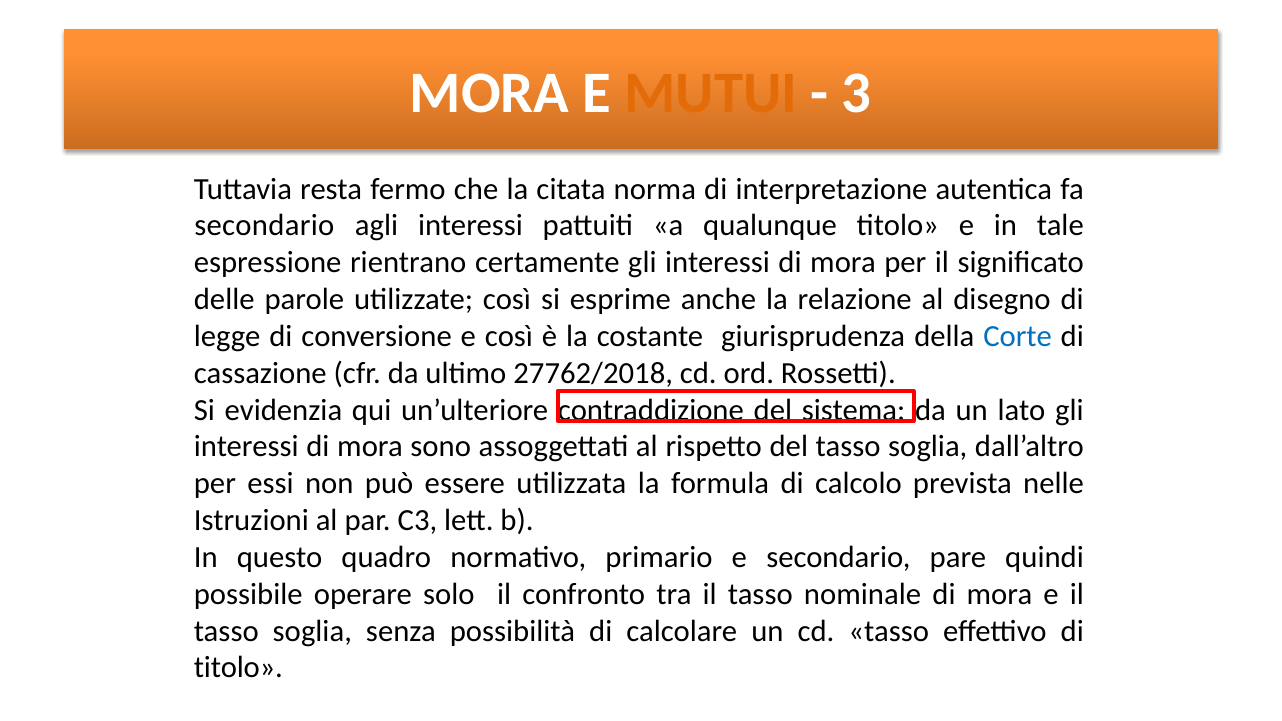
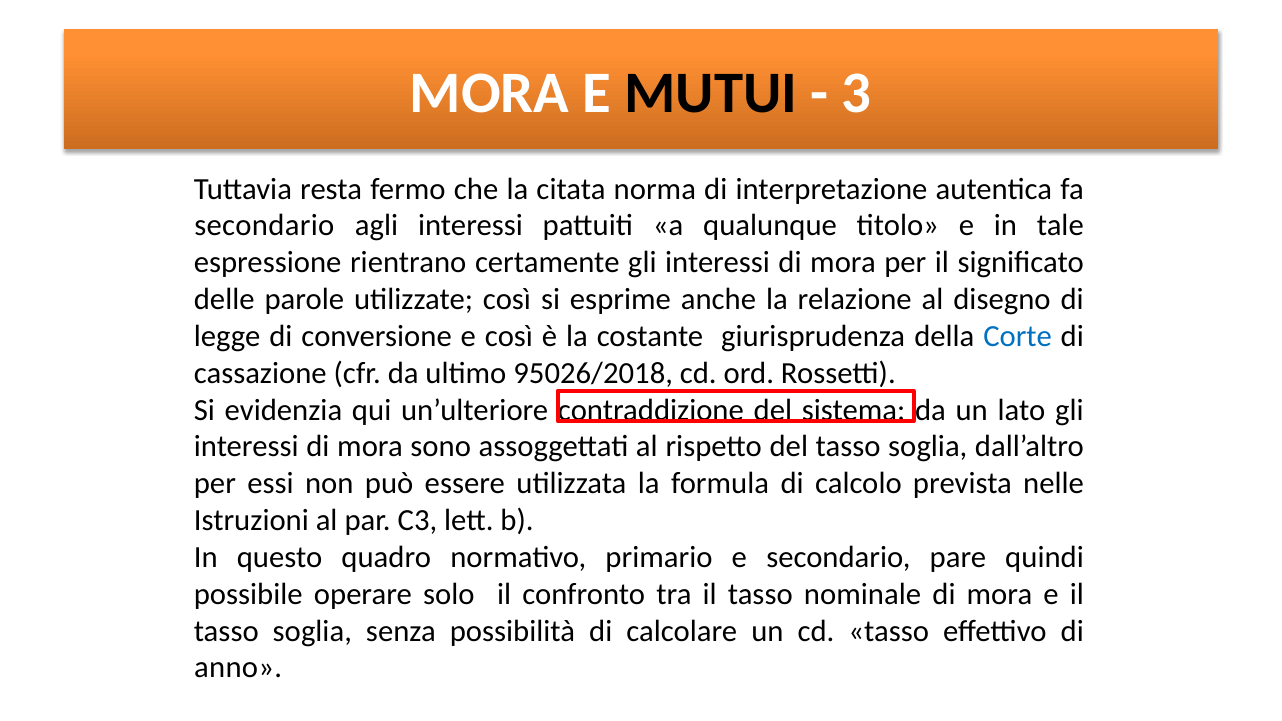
MUTUI colour: orange -> black
27762/2018: 27762/2018 -> 95026/2018
titolo at (238, 668): titolo -> anno
